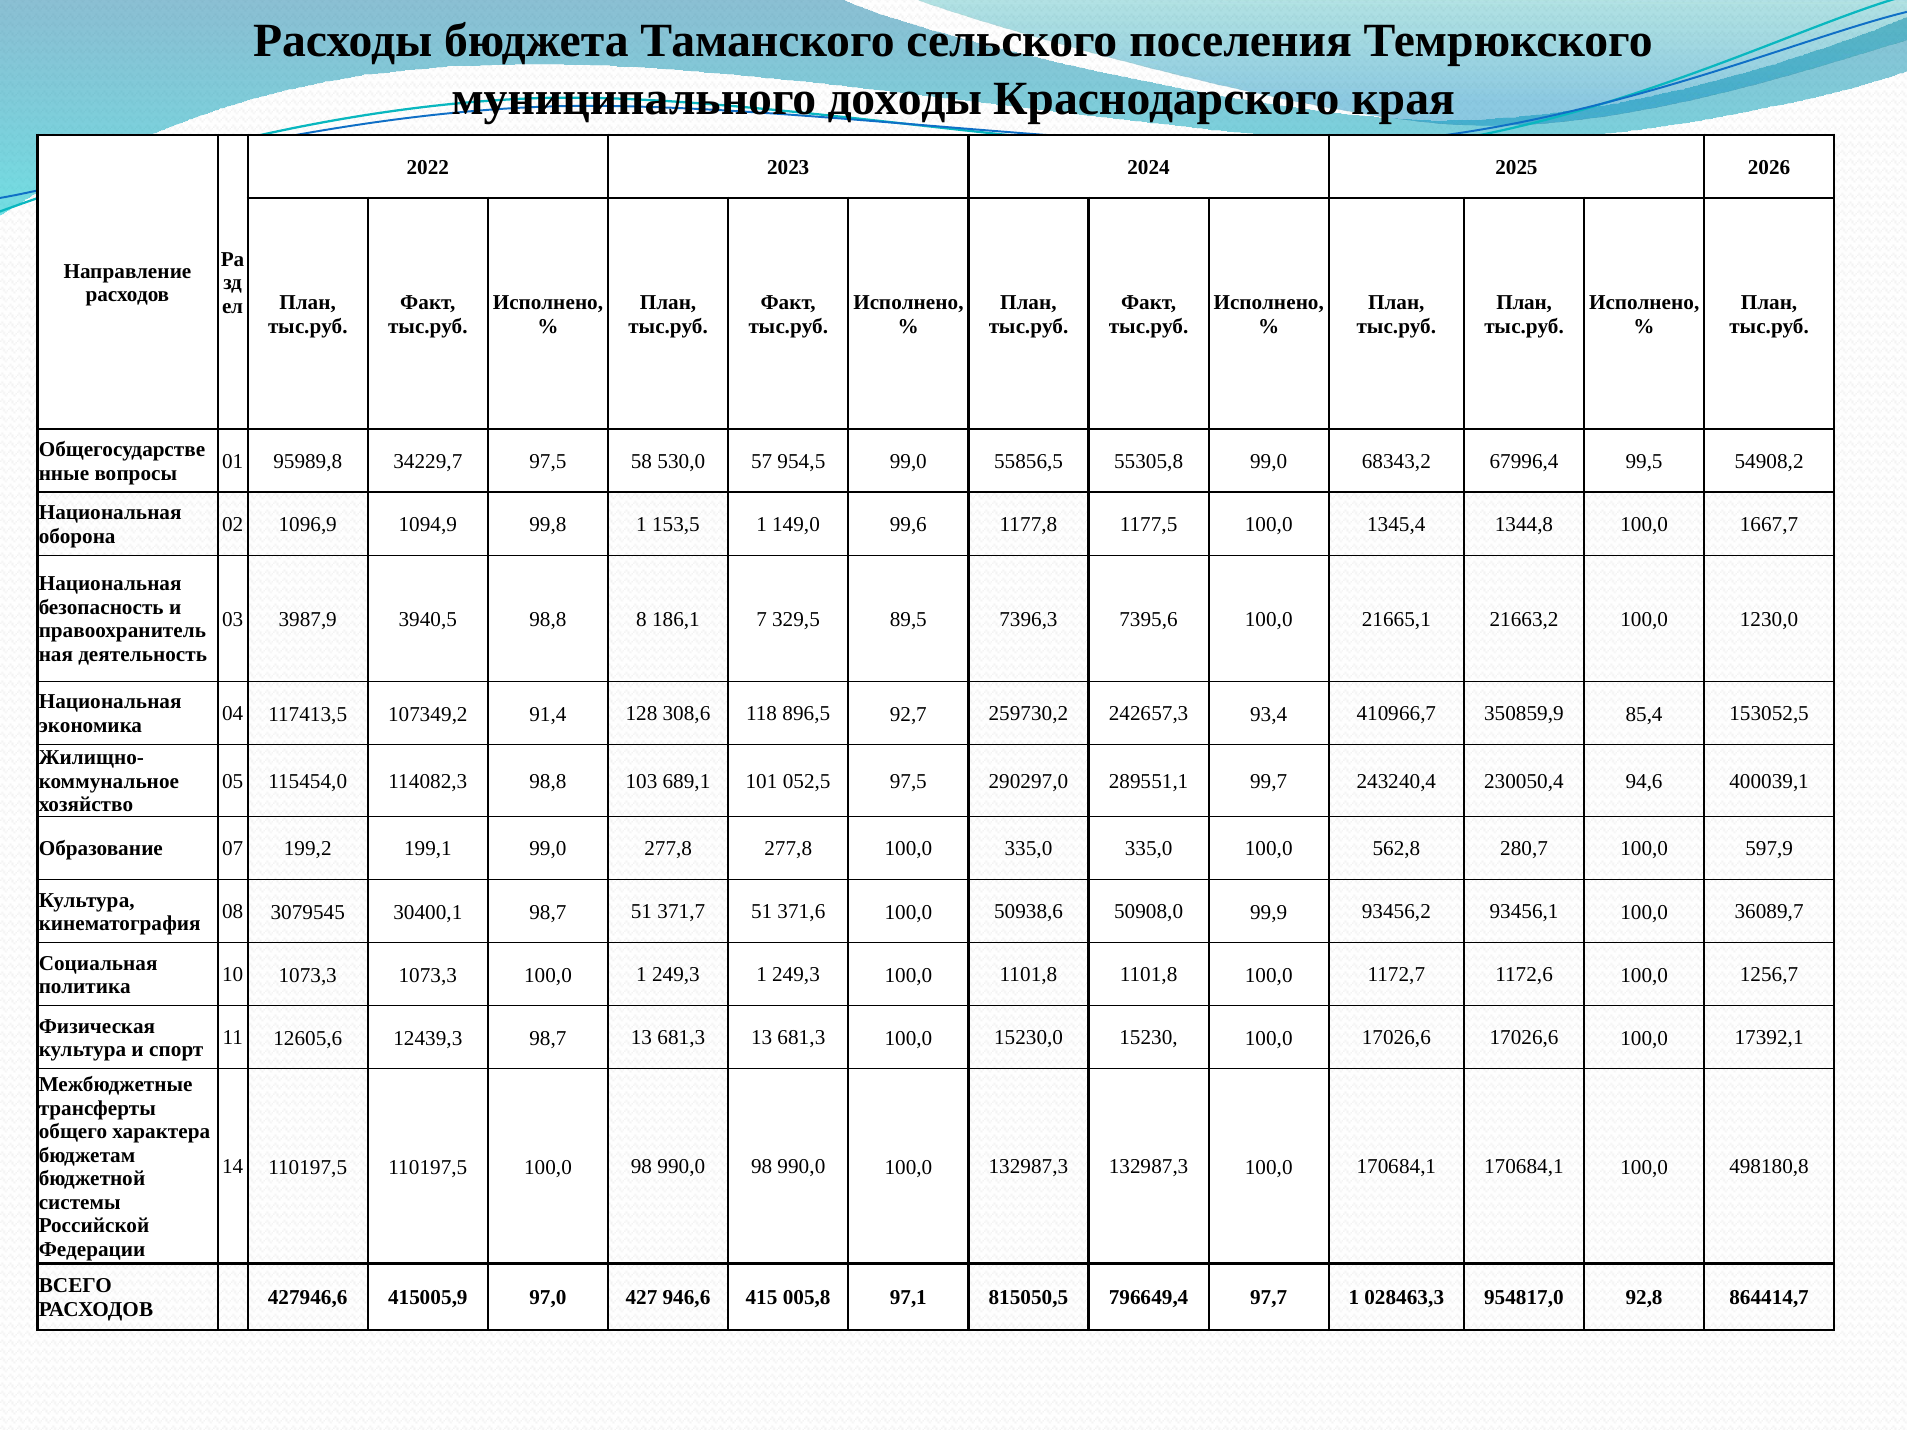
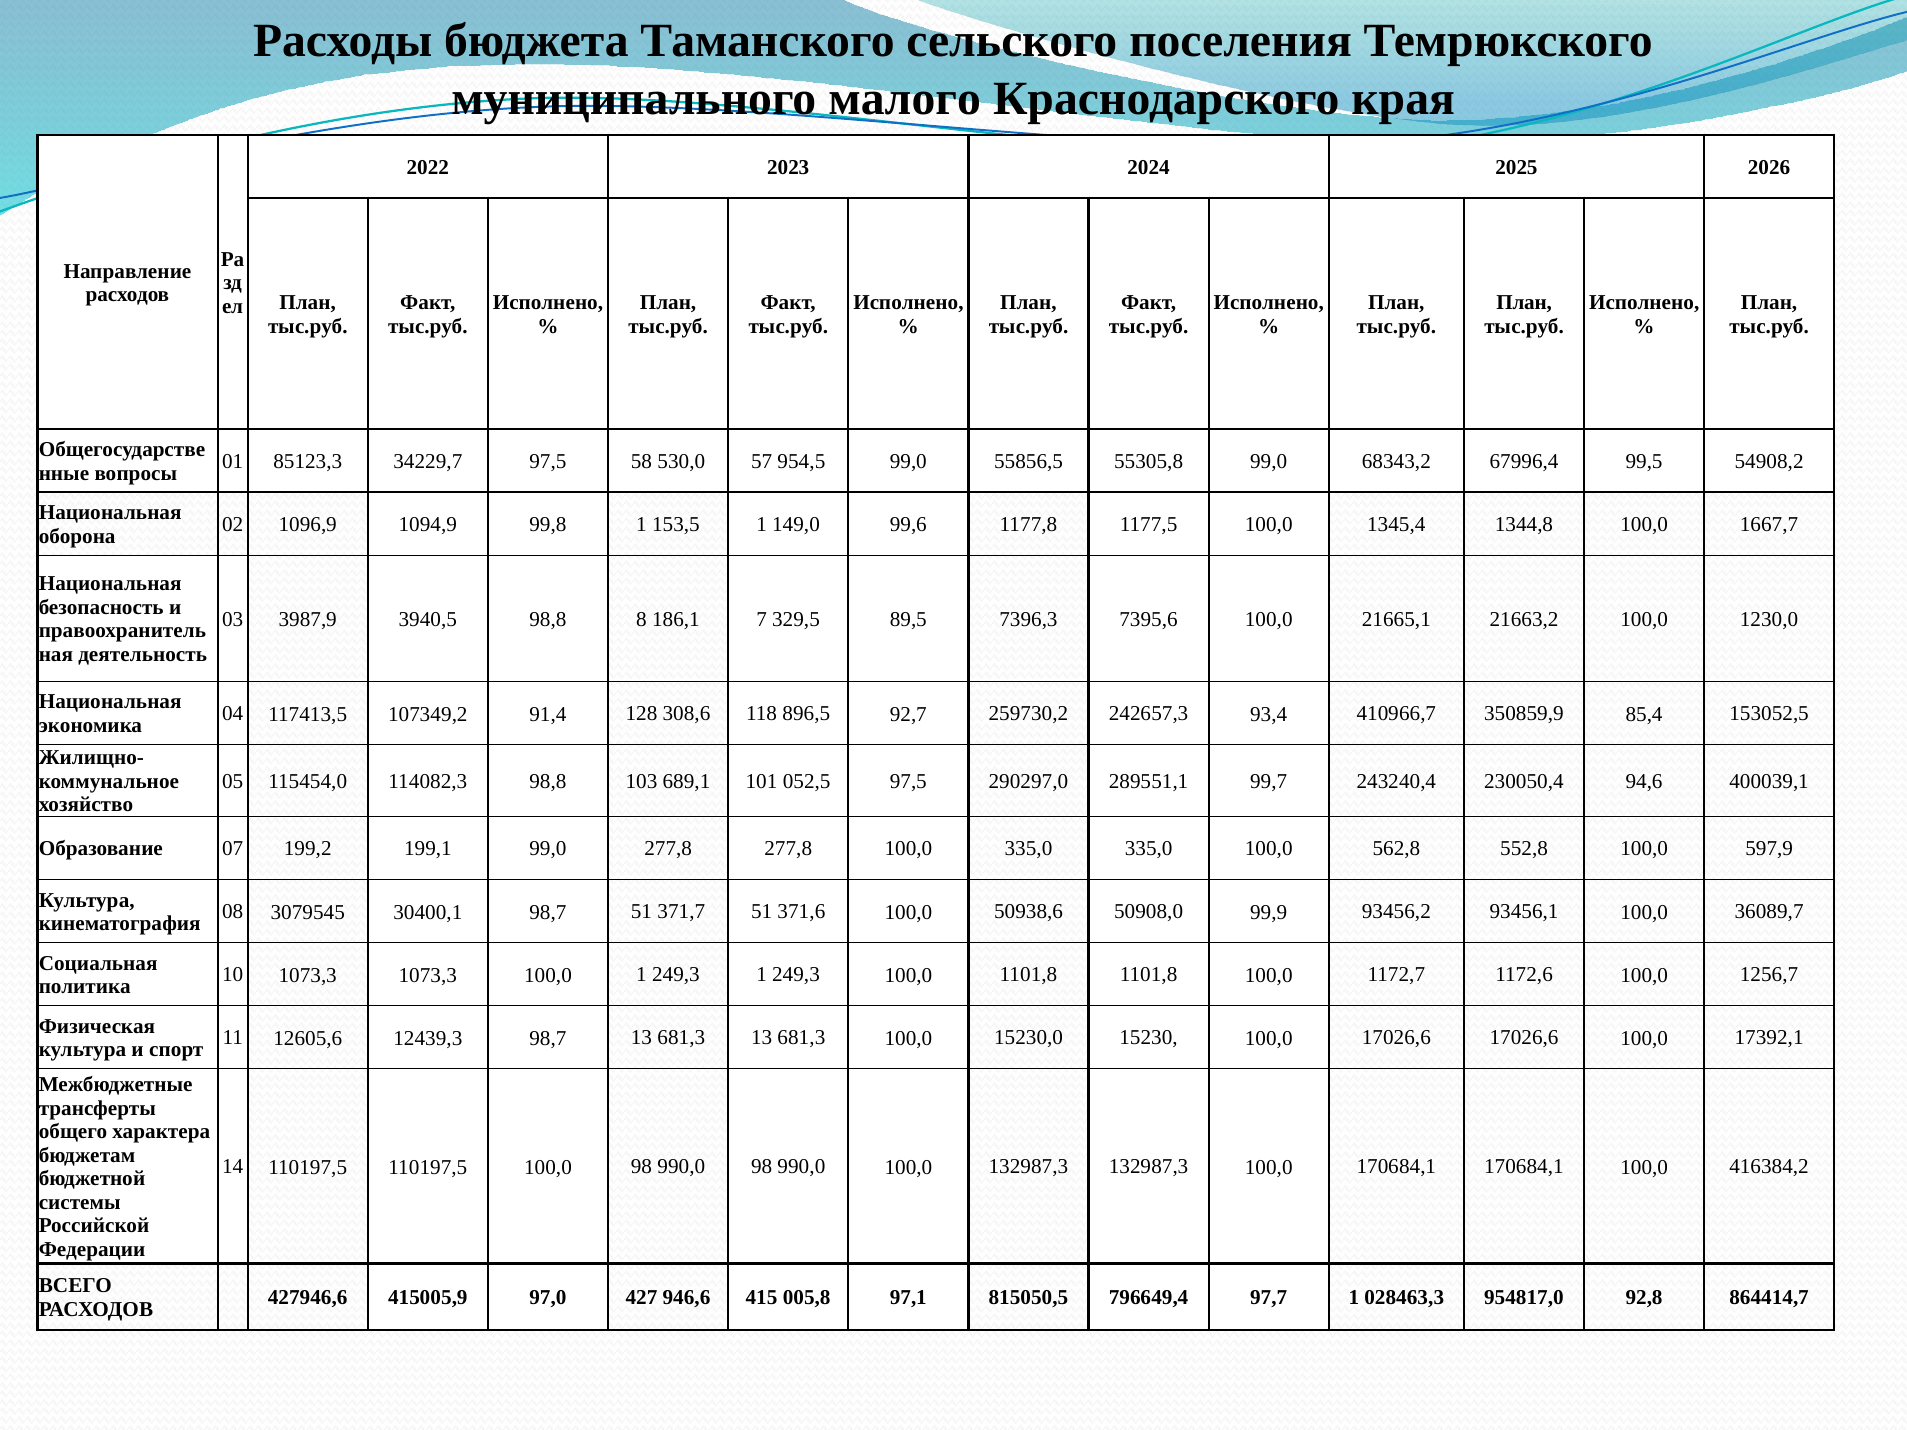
доходы: доходы -> малого
95989,8: 95989,8 -> 85123,3
280,7: 280,7 -> 552,8
498180,8: 498180,8 -> 416384,2
